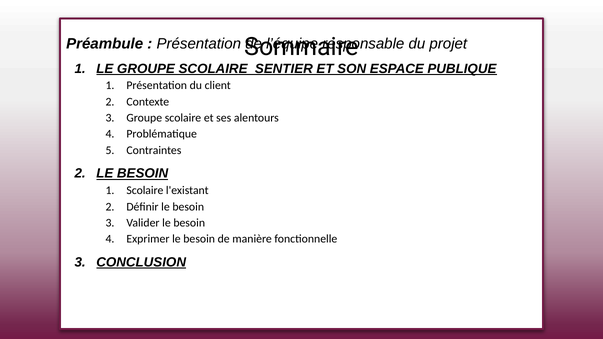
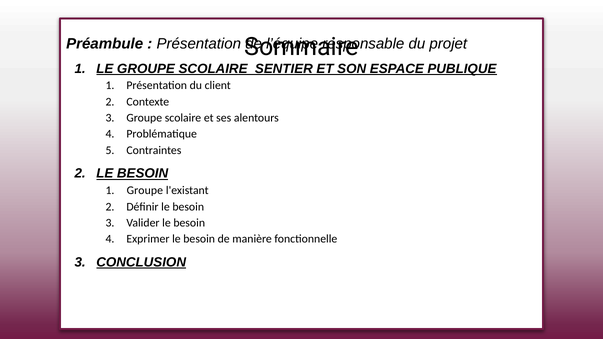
Scolaire at (145, 191): Scolaire -> Groupe
